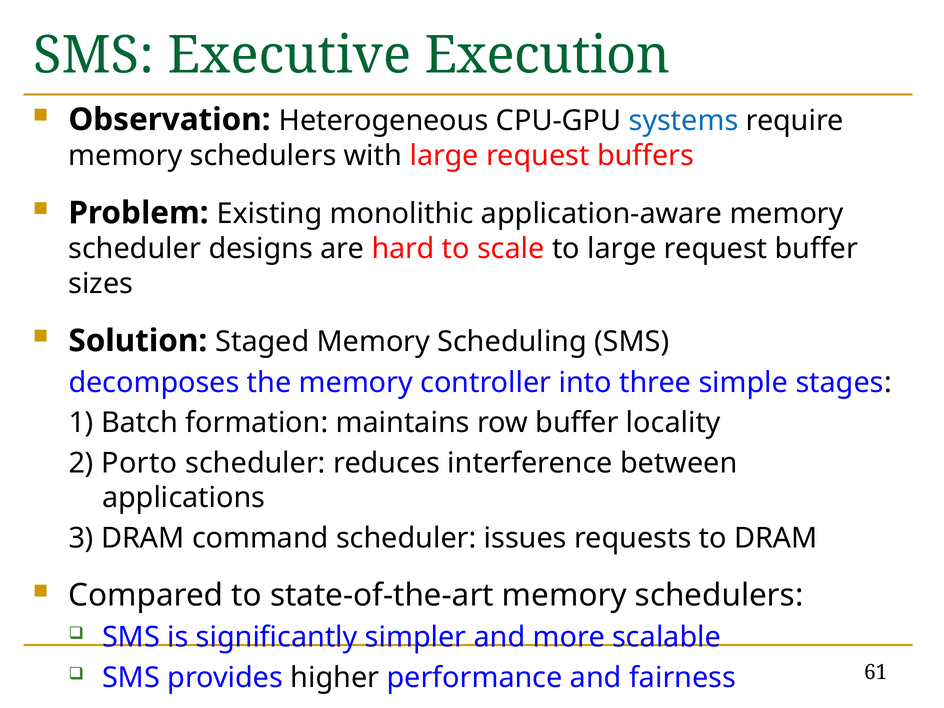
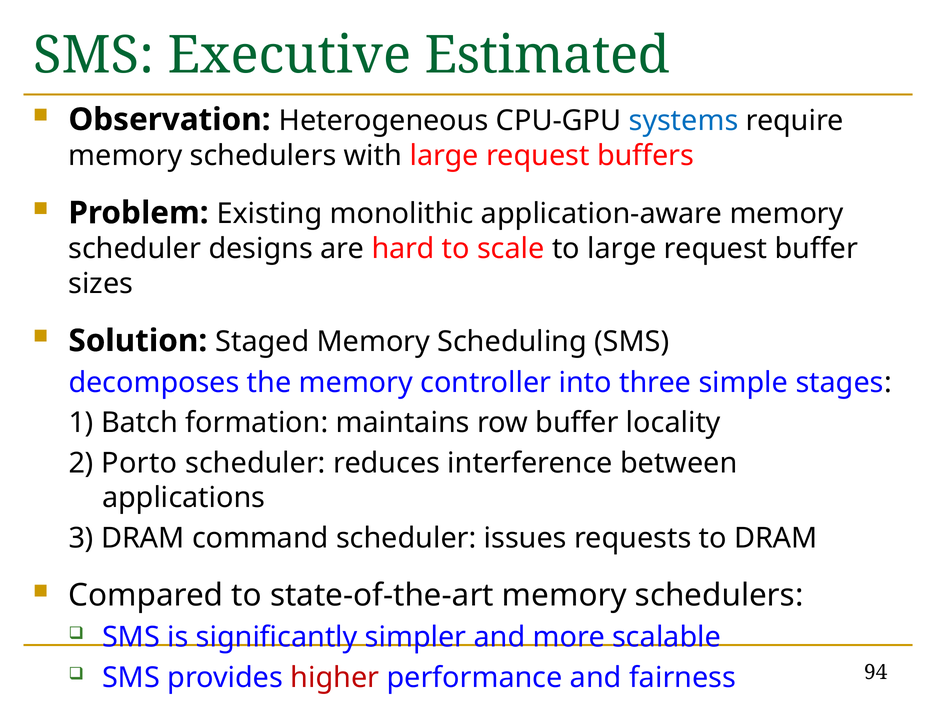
Execution: Execution -> Estimated
higher colour: black -> red
61: 61 -> 94
